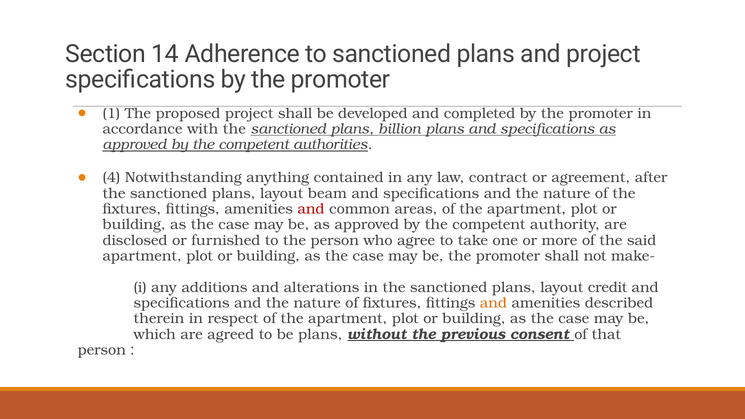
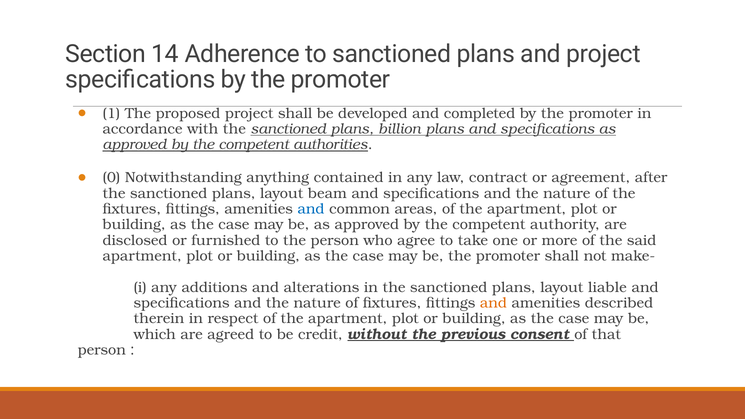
4: 4 -> 0
and at (311, 209) colour: red -> blue
credit: credit -> liable
be plans: plans -> credit
